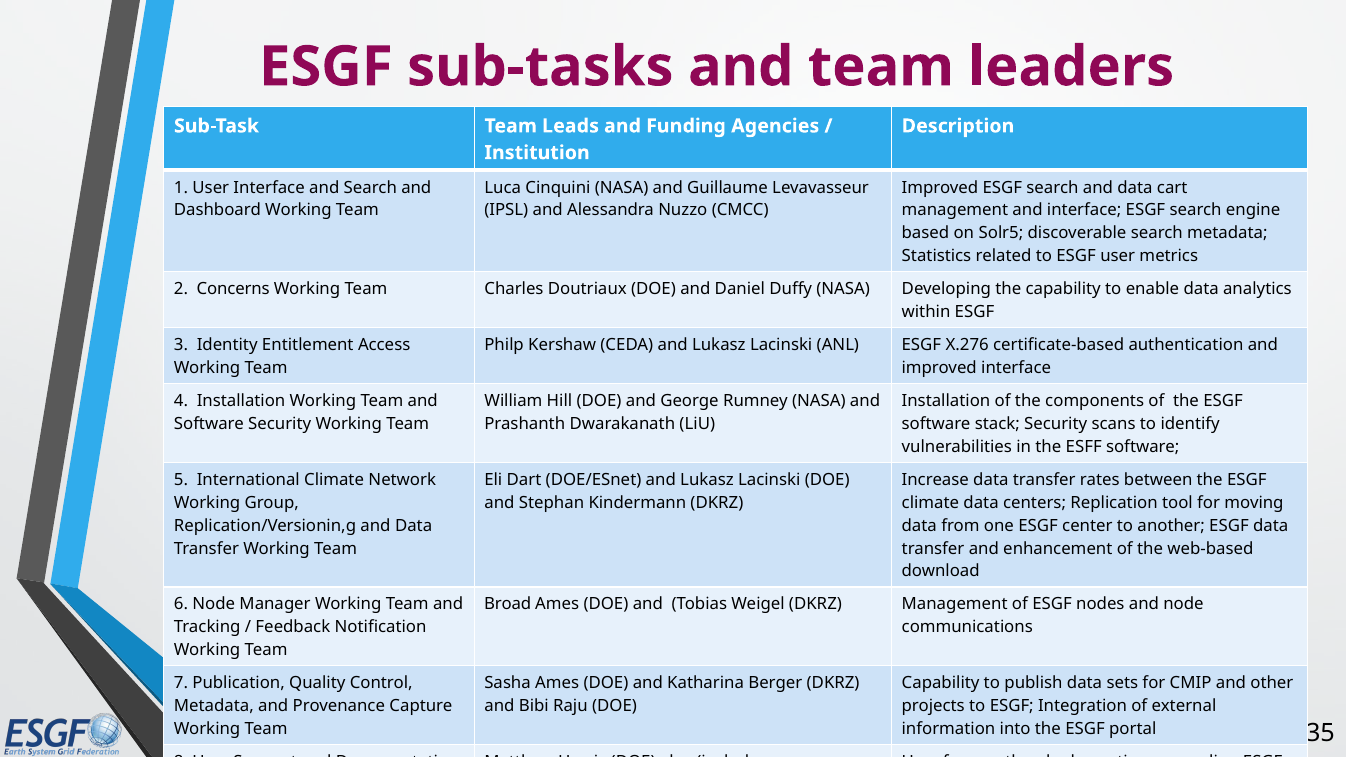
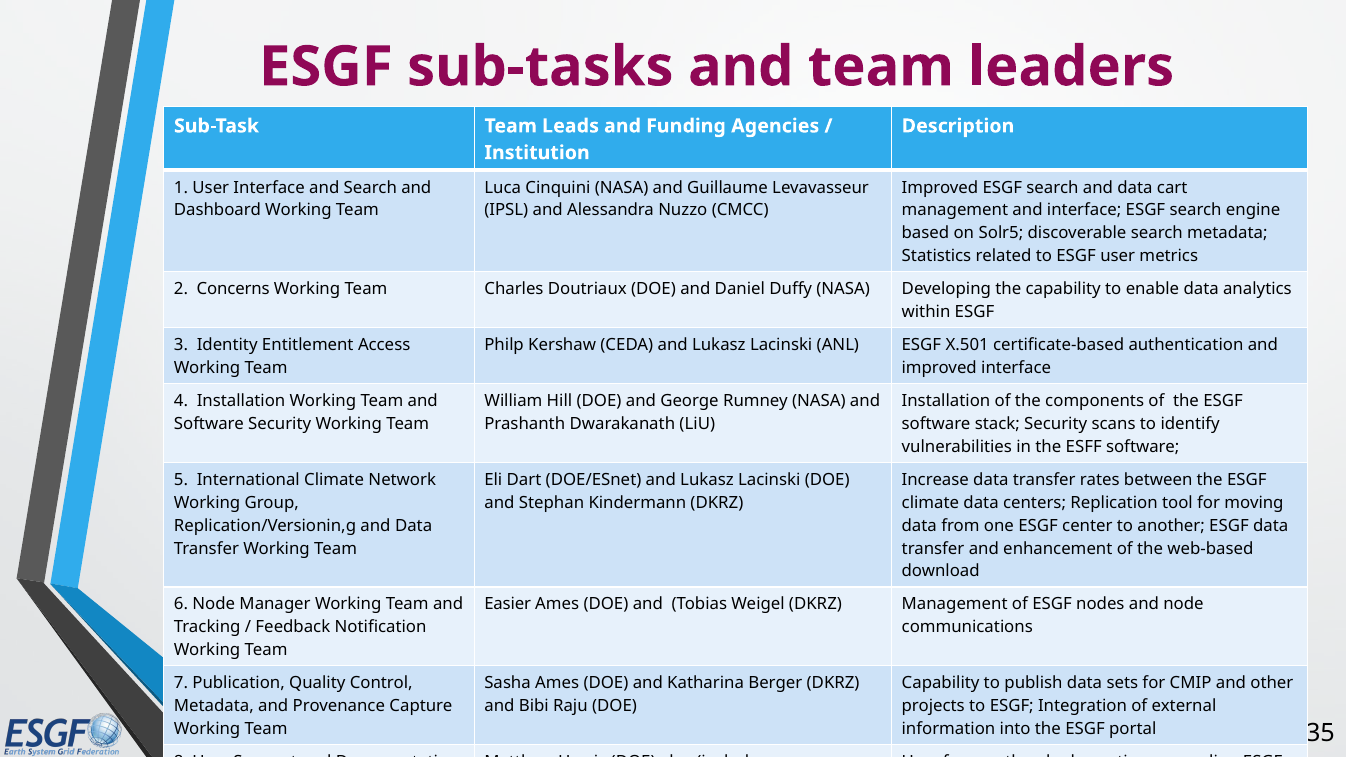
X.276: X.276 -> X.501
Broad: Broad -> Easier
